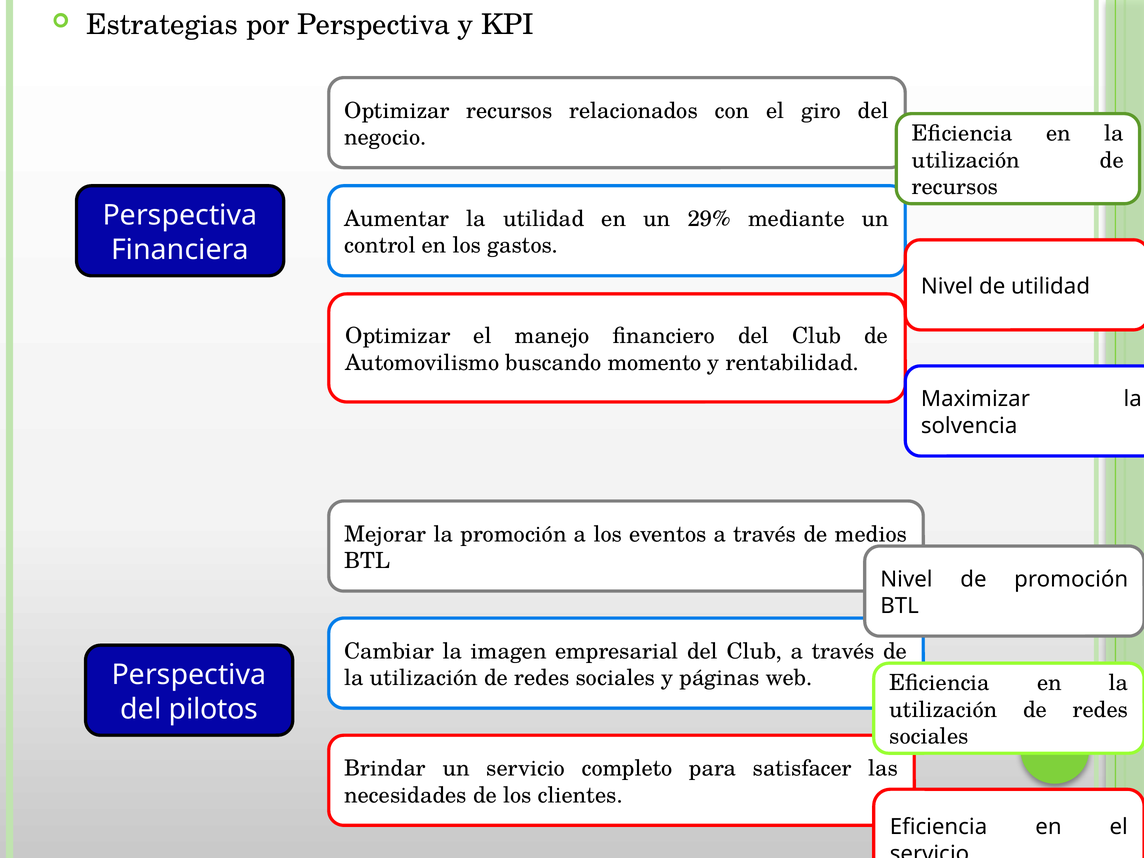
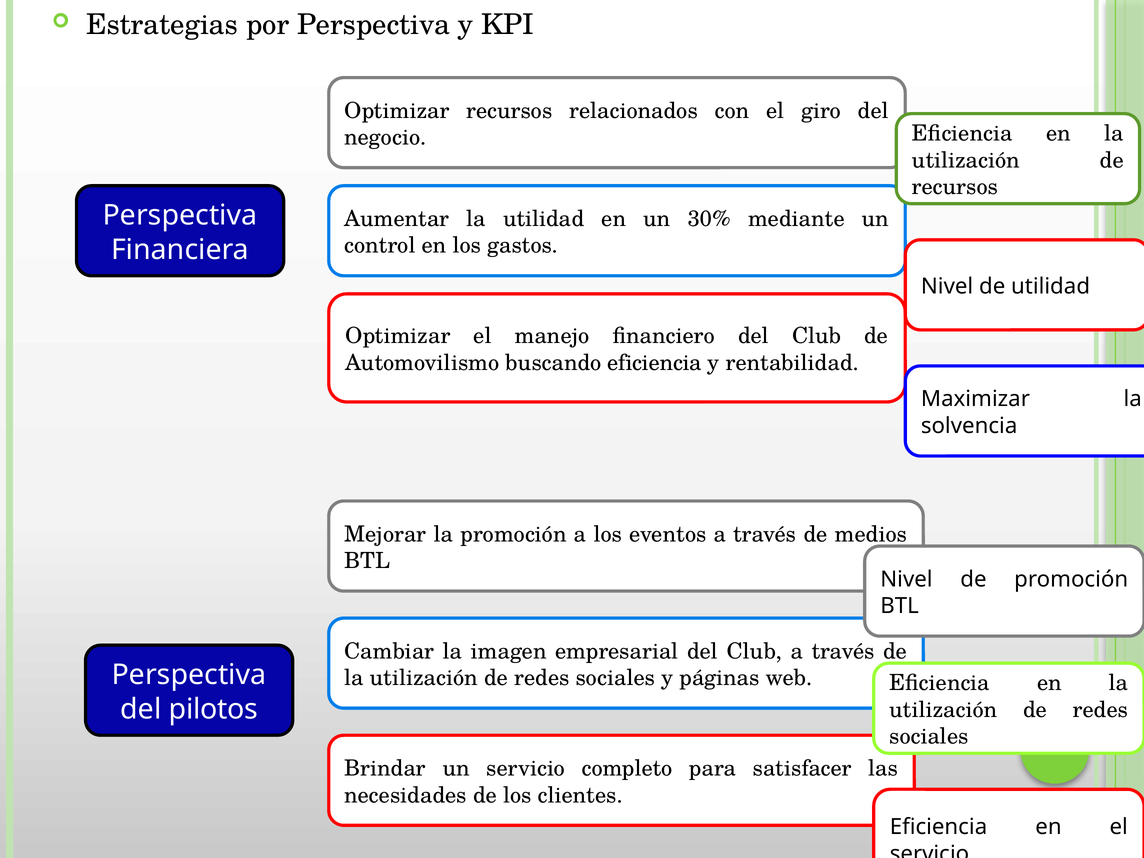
29%: 29% -> 30%
buscando momento: momento -> eficiencia
